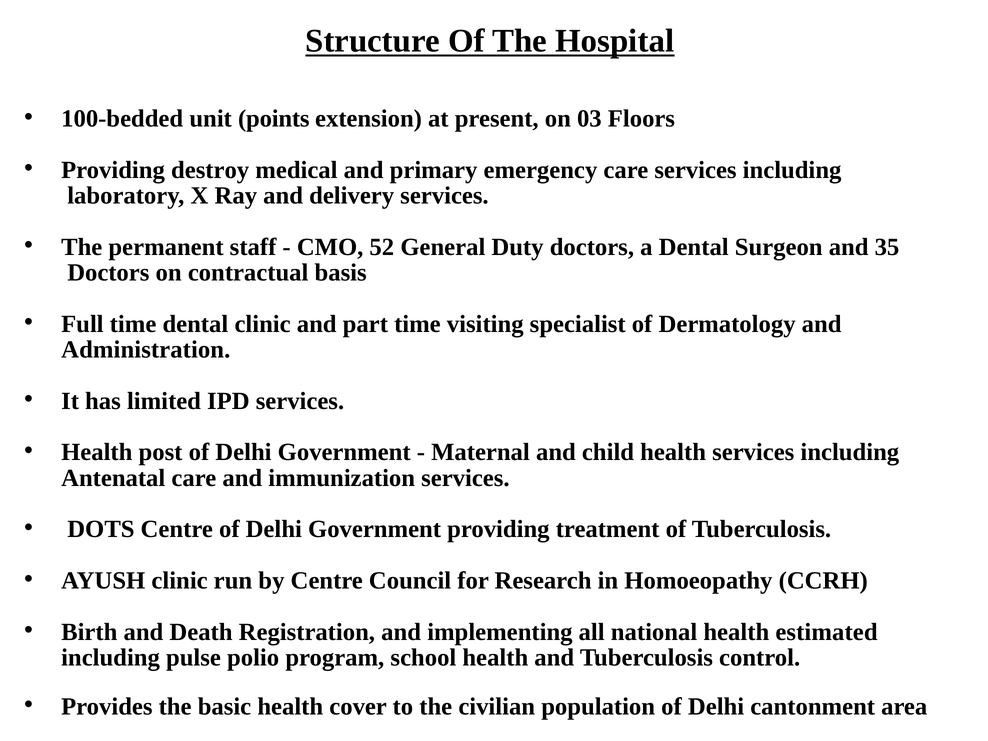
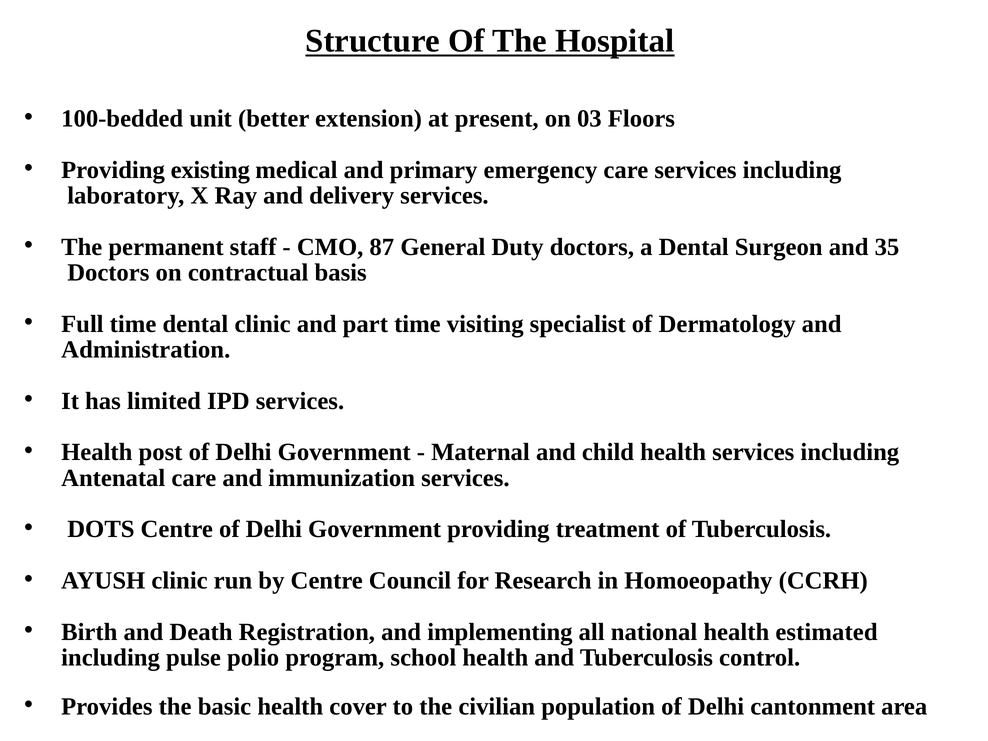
points: points -> better
destroy: destroy -> existing
52: 52 -> 87
